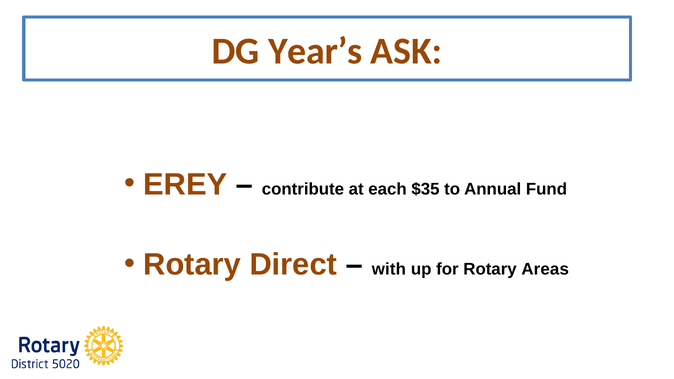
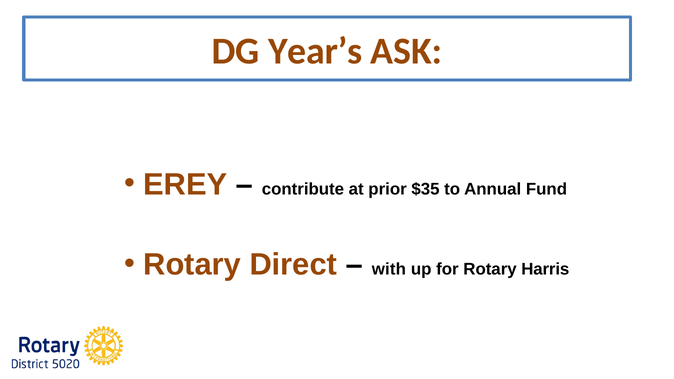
each: each -> prior
Areas: Areas -> Harris
